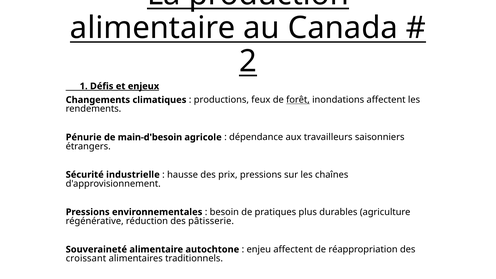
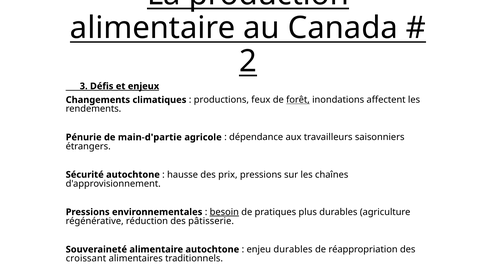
1: 1 -> 3
main-d'besoin: main-d'besoin -> main-d'partie
Sécurité industrielle: industrielle -> autochtone
besoin underline: none -> present
enjeu affectent: affectent -> durables
